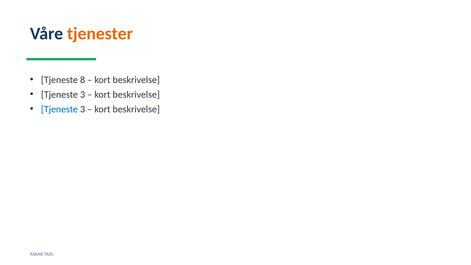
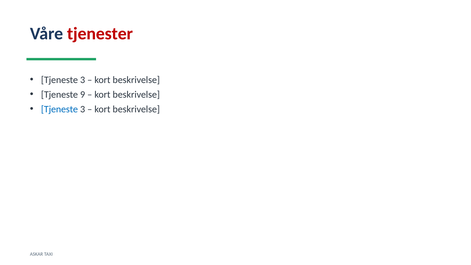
tjenester colour: orange -> red
8 at (83, 80): 8 -> 3
3 at (83, 95): 3 -> 9
